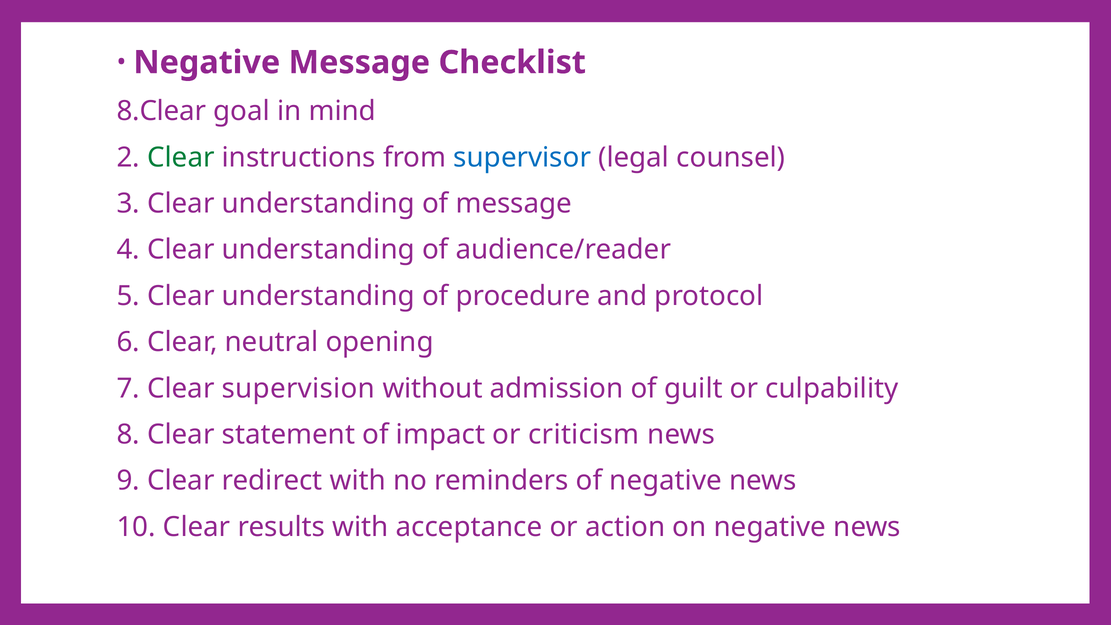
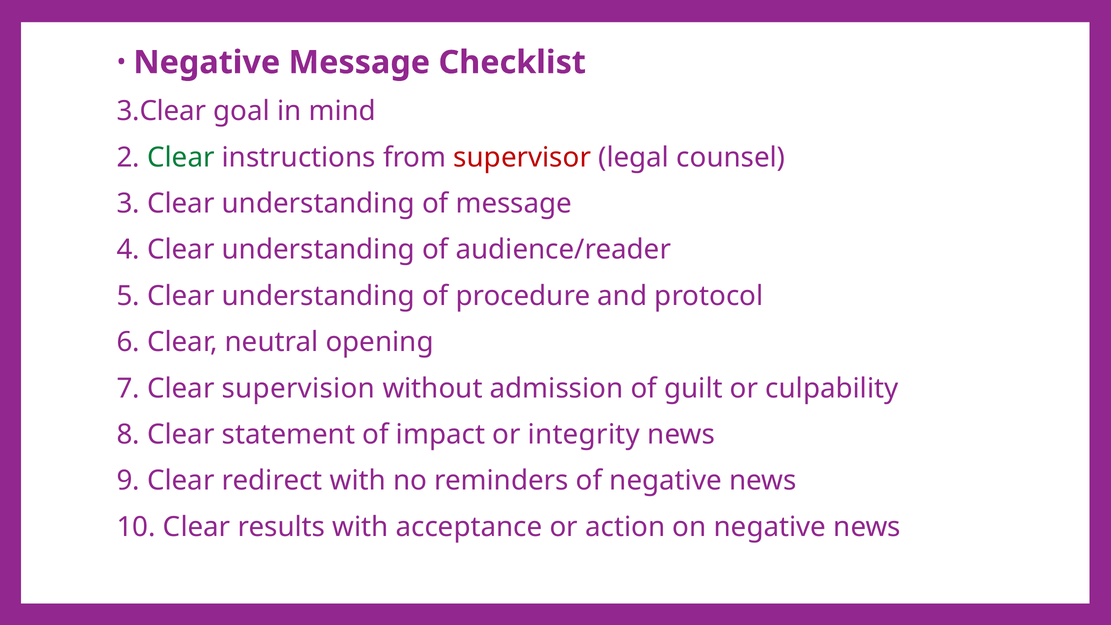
8.Clear: 8.Clear -> 3.Clear
supervisor colour: blue -> red
criticism: criticism -> integrity
